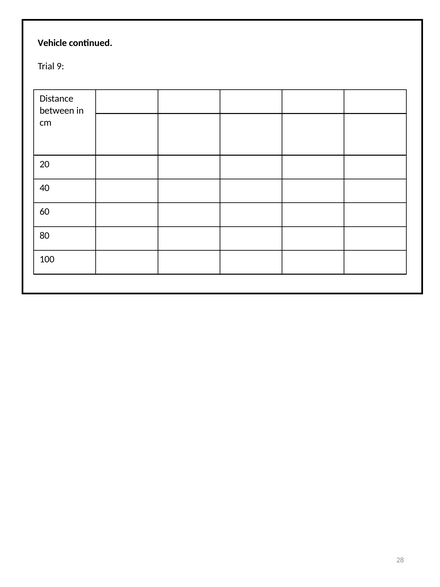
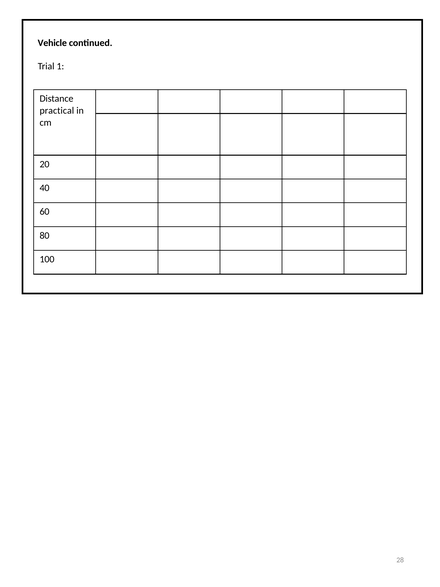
9: 9 -> 1
between: between -> practical
